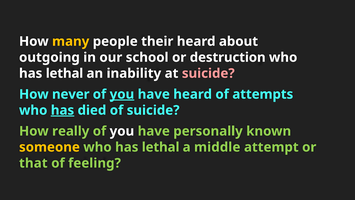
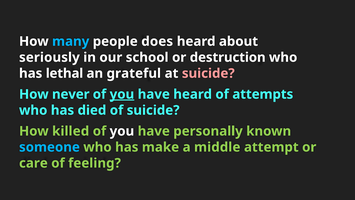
many colour: yellow -> light blue
their: their -> does
outgoing: outgoing -> seriously
inability: inability -> grateful
has at (62, 110) underline: present -> none
really: really -> killed
someone colour: yellow -> light blue
lethal at (161, 147): lethal -> make
that: that -> care
